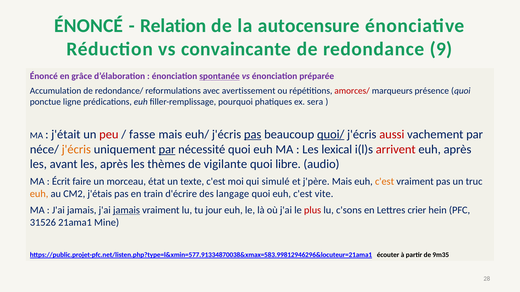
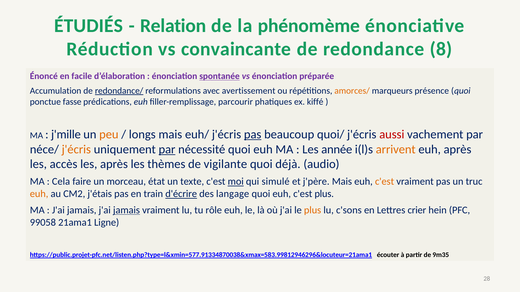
ÉNONCÉ at (89, 26): ÉNONCÉ -> ÉTUDIÉS
autocensure: autocensure -> phénomème
9: 9 -> 8
grâce: grâce -> facile
redondance/ underline: none -> present
amorces/ colour: red -> orange
ligne: ligne -> fasse
pourquoi: pourquoi -> parcourir
sera: sera -> kiffé
j'était: j'était -> j'mille
peu colour: red -> orange
fasse: fasse -> longs
quoi/ underline: present -> none
lexical: lexical -> année
arrivent colour: red -> orange
avant: avant -> accès
libre: libre -> déjà
Écrit: Écrit -> Cela
moi underline: none -> present
d'écrire underline: none -> present
c'est vite: vite -> plus
jour: jour -> rôle
plus at (313, 210) colour: red -> orange
31526: 31526 -> 99058
Mine: Mine -> Ligne
